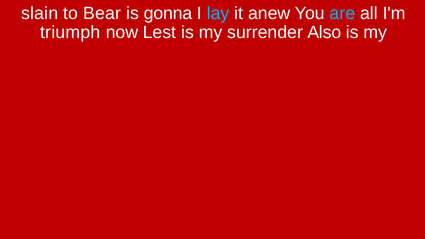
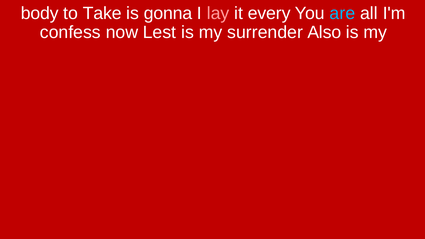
slain: slain -> body
Bear: Bear -> Take
lay colour: light blue -> pink
anew: anew -> every
triumph: triumph -> confess
